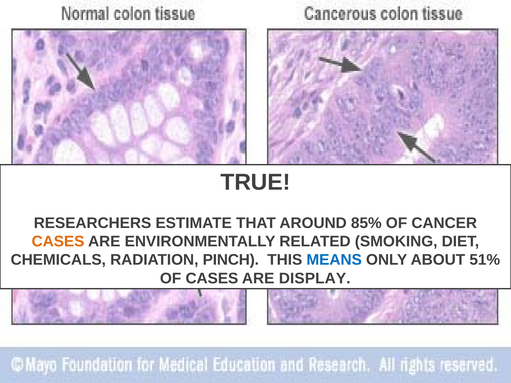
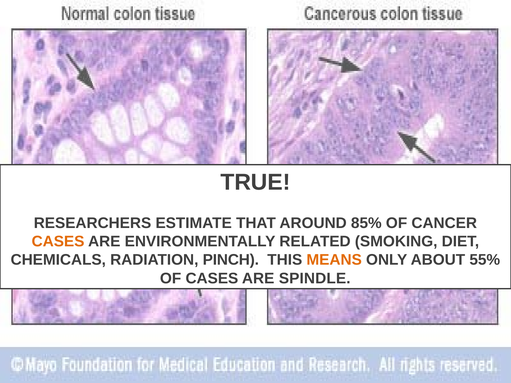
MEANS colour: blue -> orange
51%: 51% -> 55%
DISPLAY: DISPLAY -> SPINDLE
